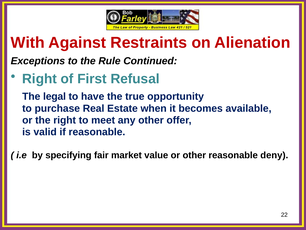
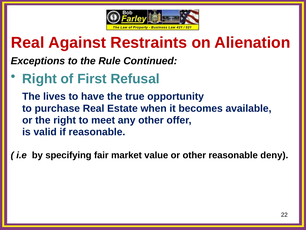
With at (28, 43): With -> Real
legal: legal -> lives
